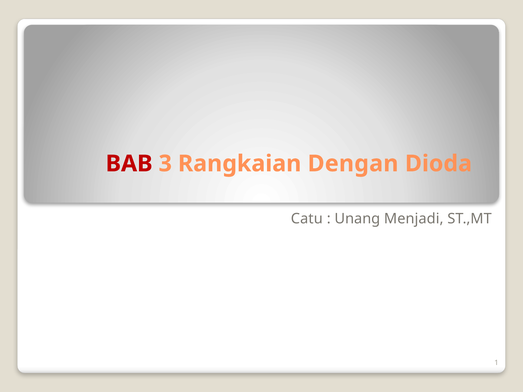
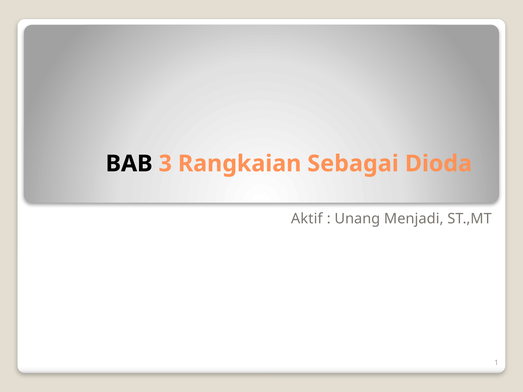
BAB colour: red -> black
Dengan: Dengan -> Sebagai
Catu: Catu -> Aktif
